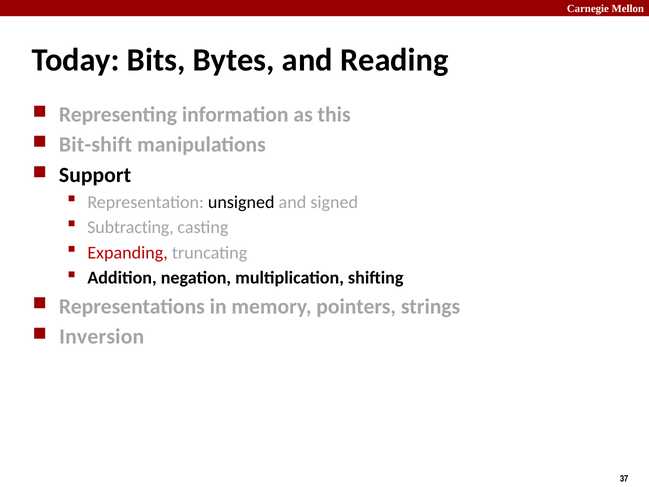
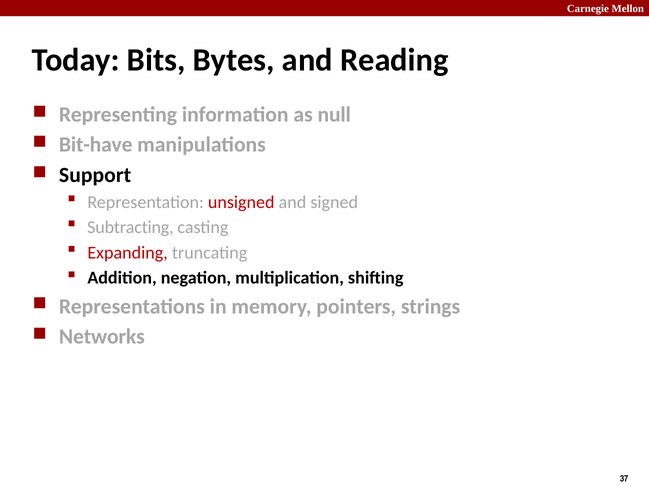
this: this -> null
Bit-shift: Bit-shift -> Bit-have
unsigned colour: black -> red
Inversion: Inversion -> Networks
